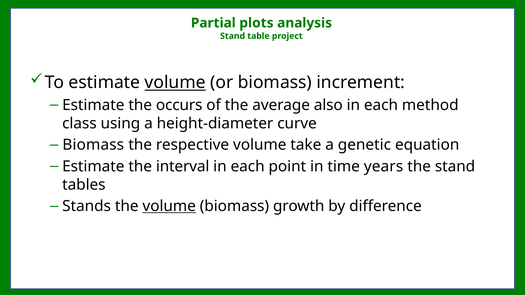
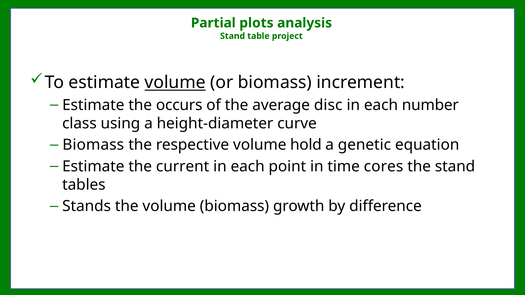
also: also -> disc
method: method -> number
take: take -> hold
interval: interval -> current
years: years -> cores
volume at (169, 206) underline: present -> none
